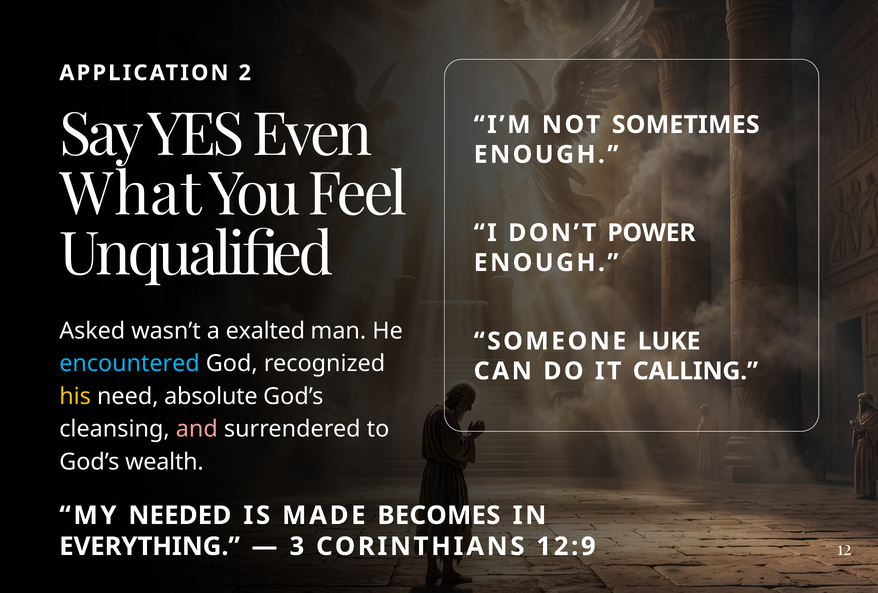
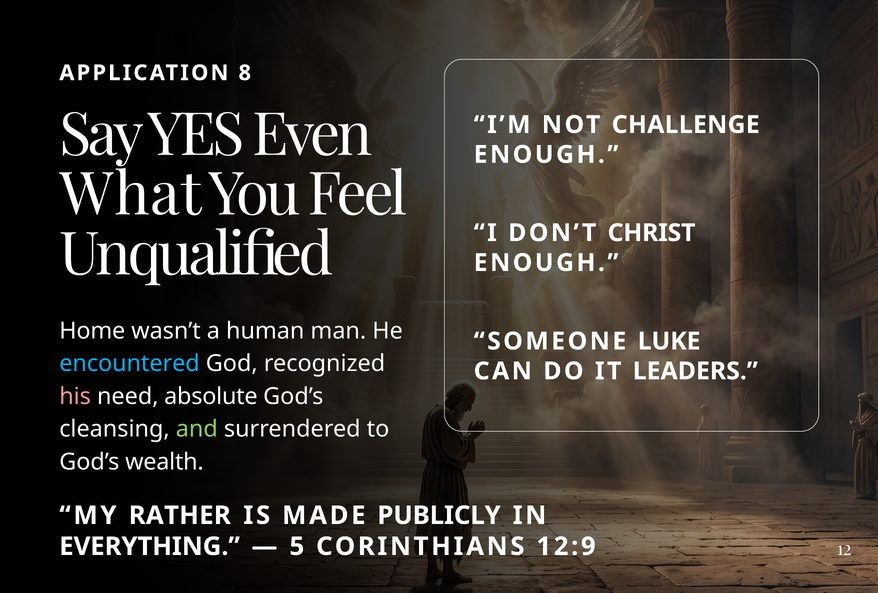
2: 2 -> 8
SOMETIMES: SOMETIMES -> CHALLENGE
POWER: POWER -> CHRIST
Asked: Asked -> Home
exalted: exalted -> human
CALLING: CALLING -> LEADERS
his colour: yellow -> pink
and colour: pink -> light green
NEEDED: NEEDED -> RATHER
BECOMES: BECOMES -> PUBLICLY
3: 3 -> 5
